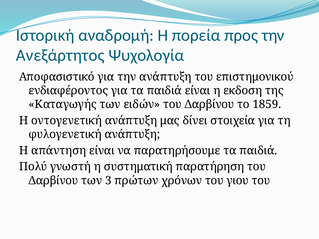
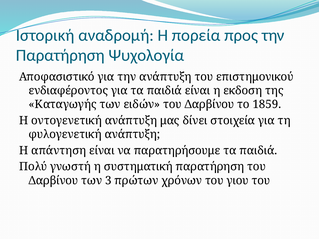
Ανεξάρτητος at (60, 56): Ανεξάρτητος -> Παρατήρηση
